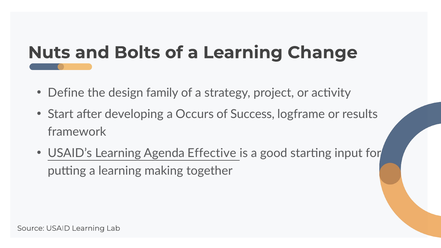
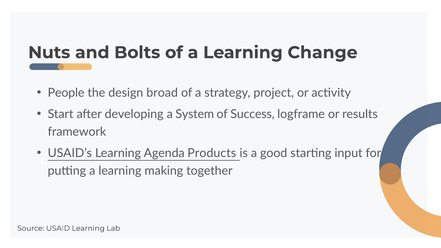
Define: Define -> People
family: family -> broad
Occurs: Occurs -> System
Effective: Effective -> Products
